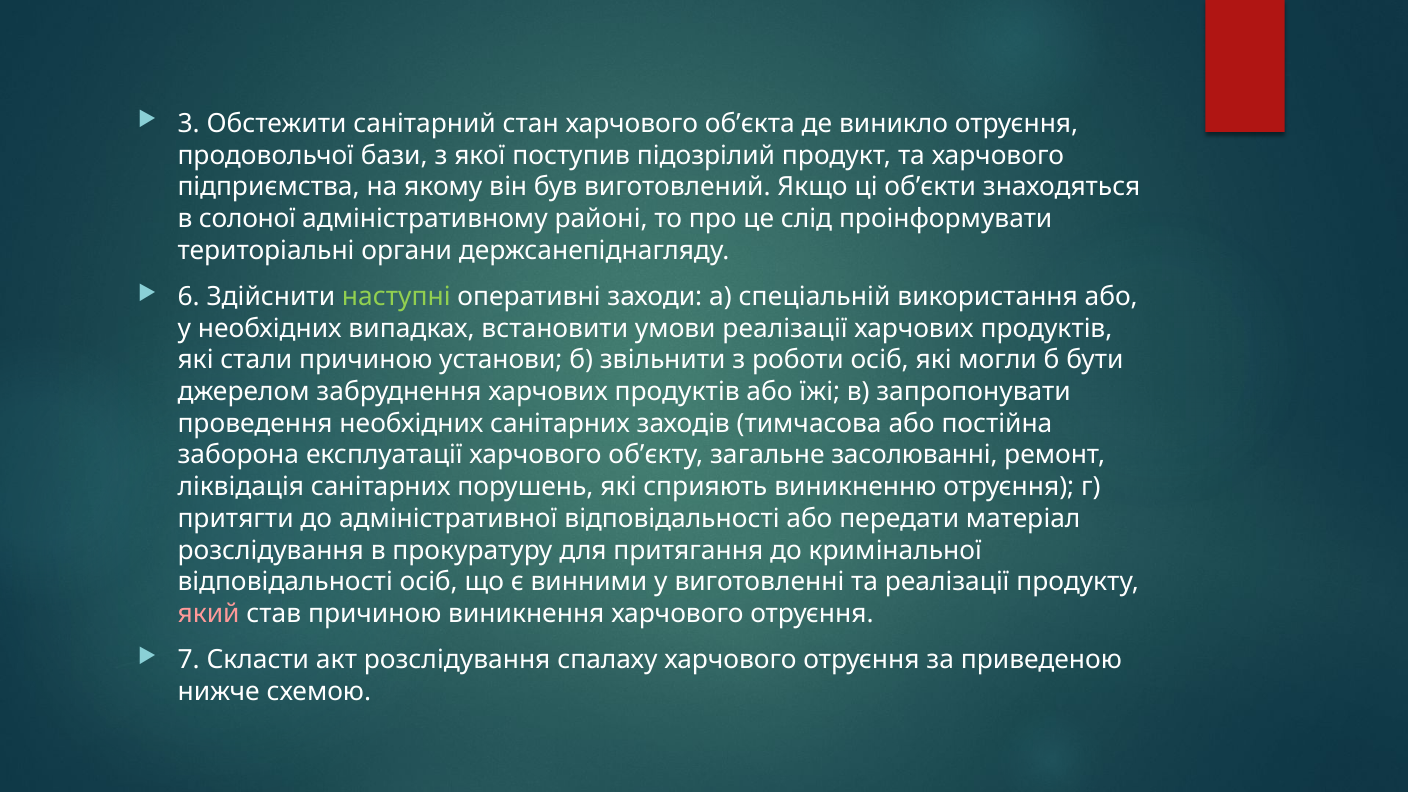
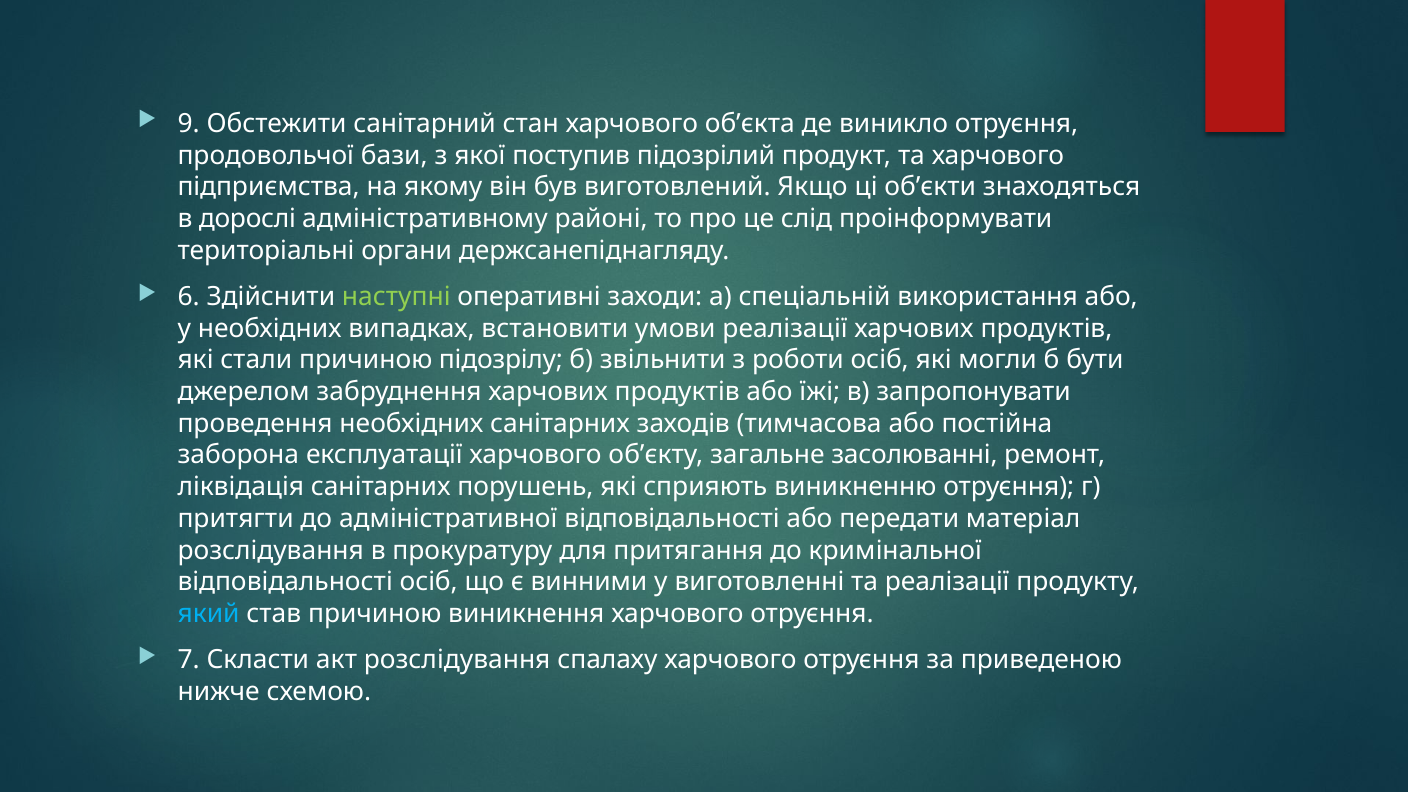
3: 3 -> 9
солоної: солоної -> дорослi
установи: установи -> пiдозрiлу
який colour: pink -> light blue
